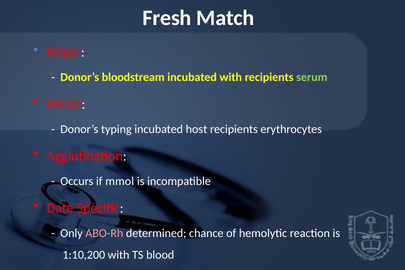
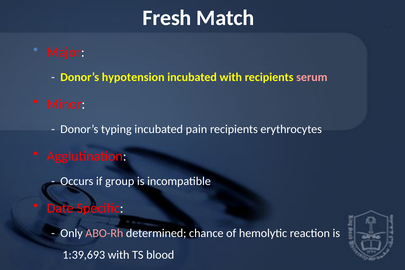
bloodstream: bloodstream -> hypotension
serum colour: light green -> pink
host: host -> pain
mmol: mmol -> group
1:10,200: 1:10,200 -> 1:39,693
